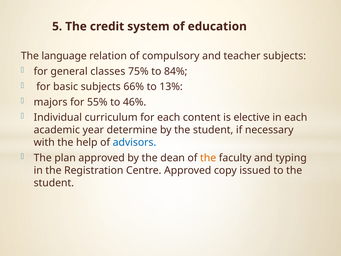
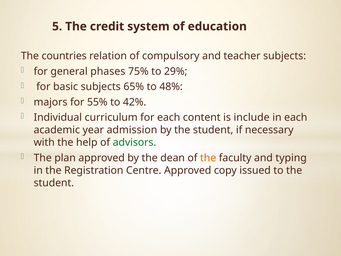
language: language -> countries
classes: classes -> phases
84%: 84% -> 29%
66%: 66% -> 65%
13%: 13% -> 48%
46%: 46% -> 42%
elective: elective -> include
determine: determine -> admission
advisors colour: blue -> green
